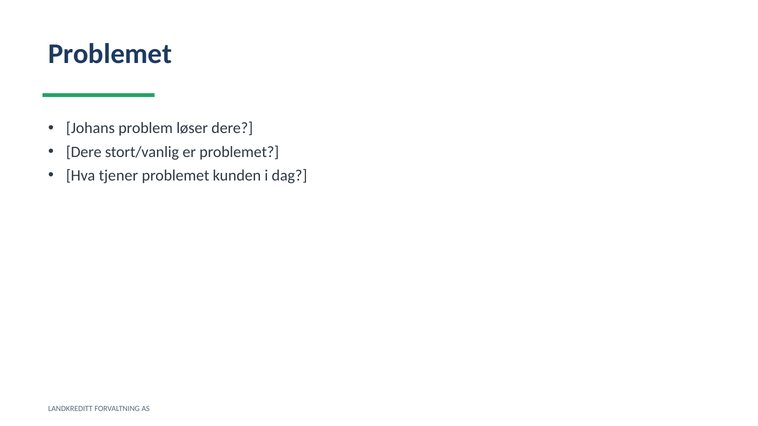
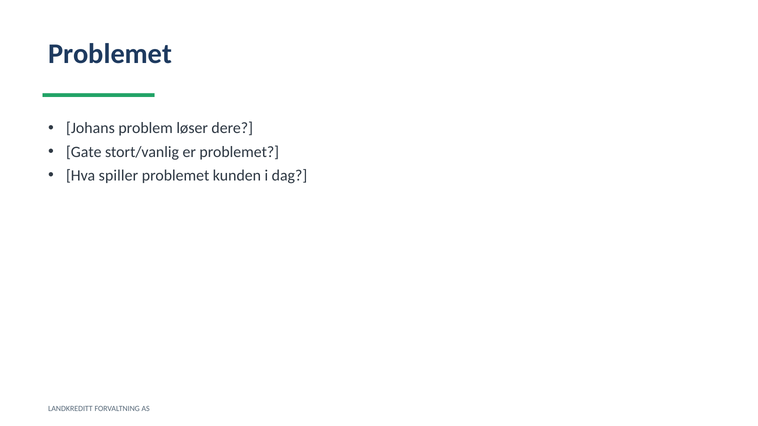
Dere at (84, 152): Dere -> Gate
tjener: tjener -> spiller
